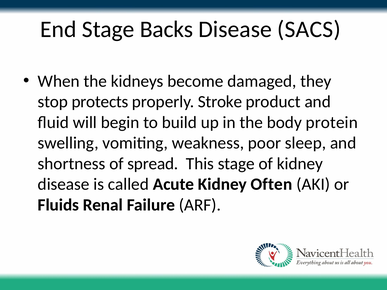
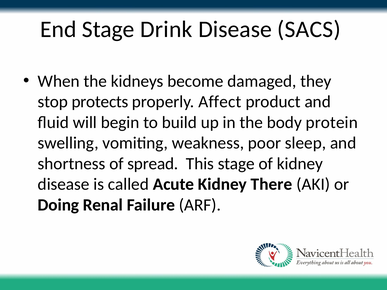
Backs: Backs -> Drink
Stroke: Stroke -> Affect
Often: Often -> There
Fluids: Fluids -> Doing
